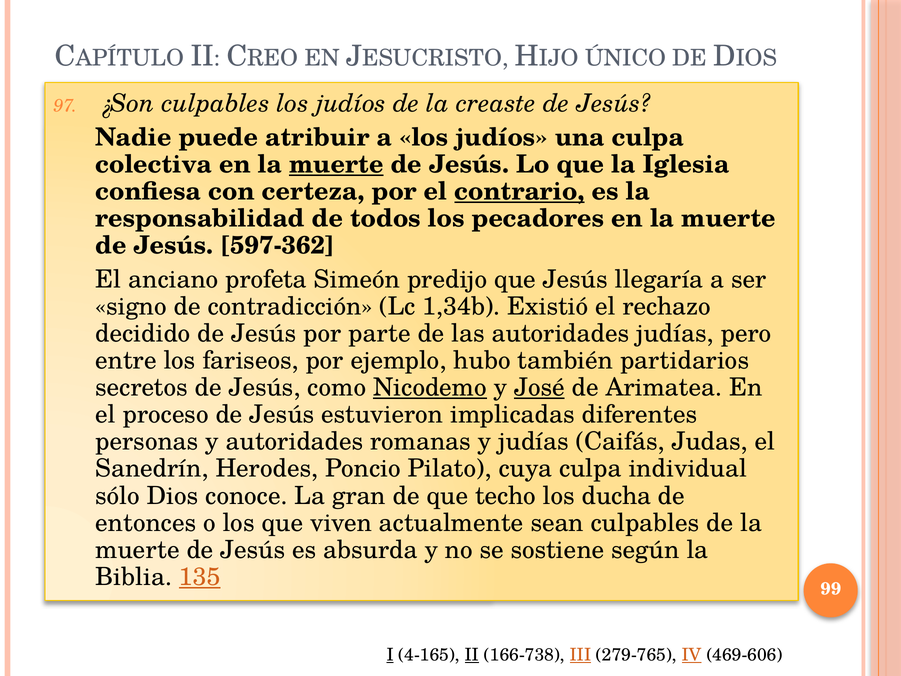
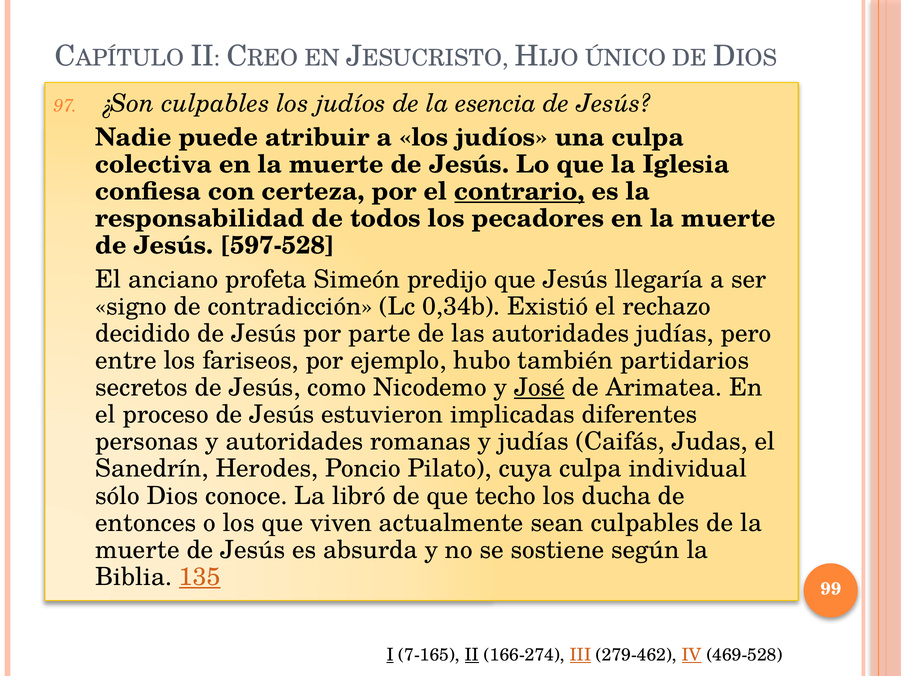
creaste: creaste -> esencia
muerte at (336, 164) underline: present -> none
597-362: 597-362 -> 597-528
1,34b: 1,34b -> 0,34b
Nicodemo underline: present -> none
gran: gran -> libró
4-165: 4-165 -> 7-165
166-738: 166-738 -> 166-274
279-765: 279-765 -> 279-462
469-606: 469-606 -> 469-528
